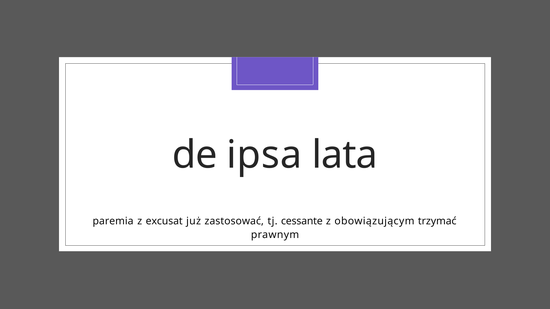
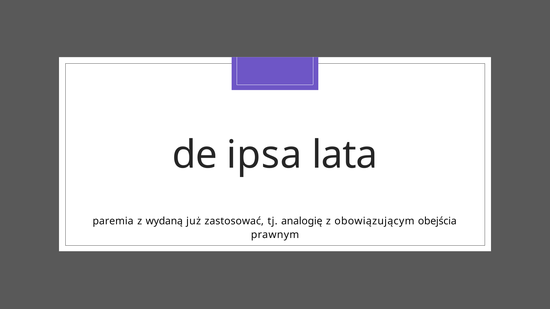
excusat: excusat -> wydaną
cessante: cessante -> analogię
trzymać: trzymać -> obejścia
